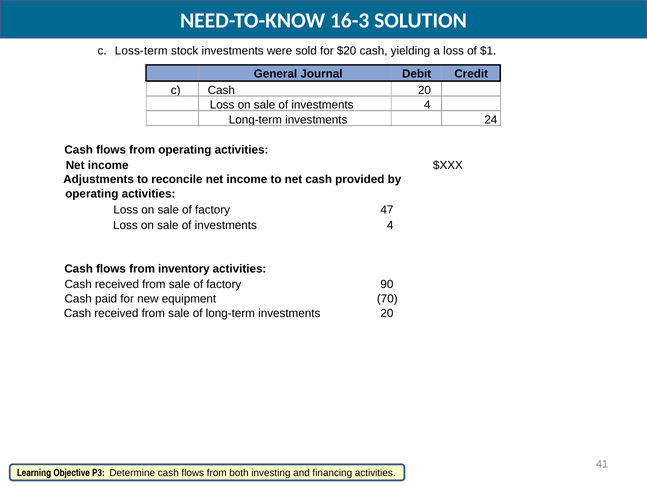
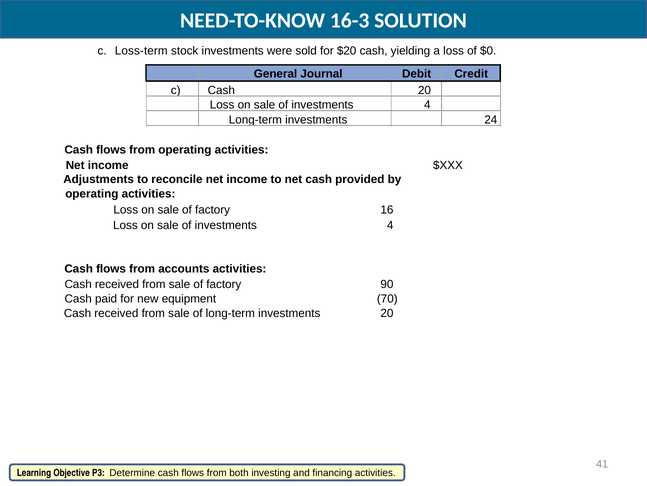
$1: $1 -> $0
47: 47 -> 16
inventory: inventory -> accounts
